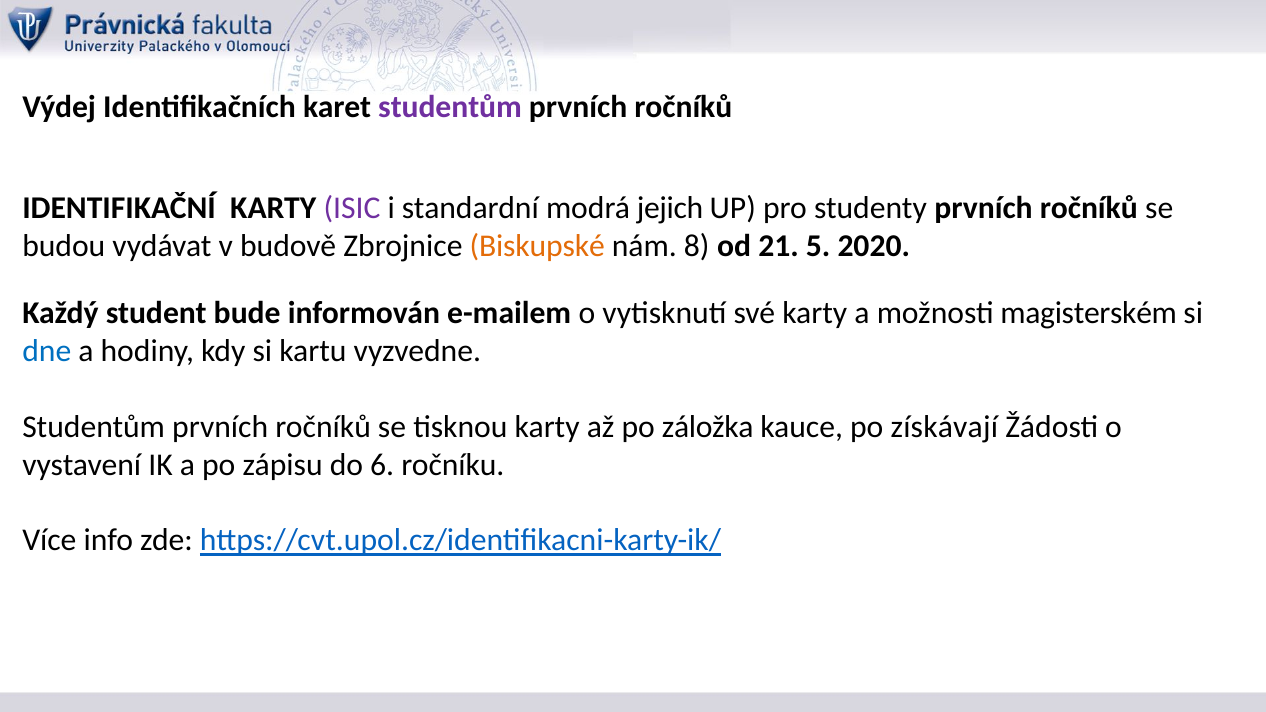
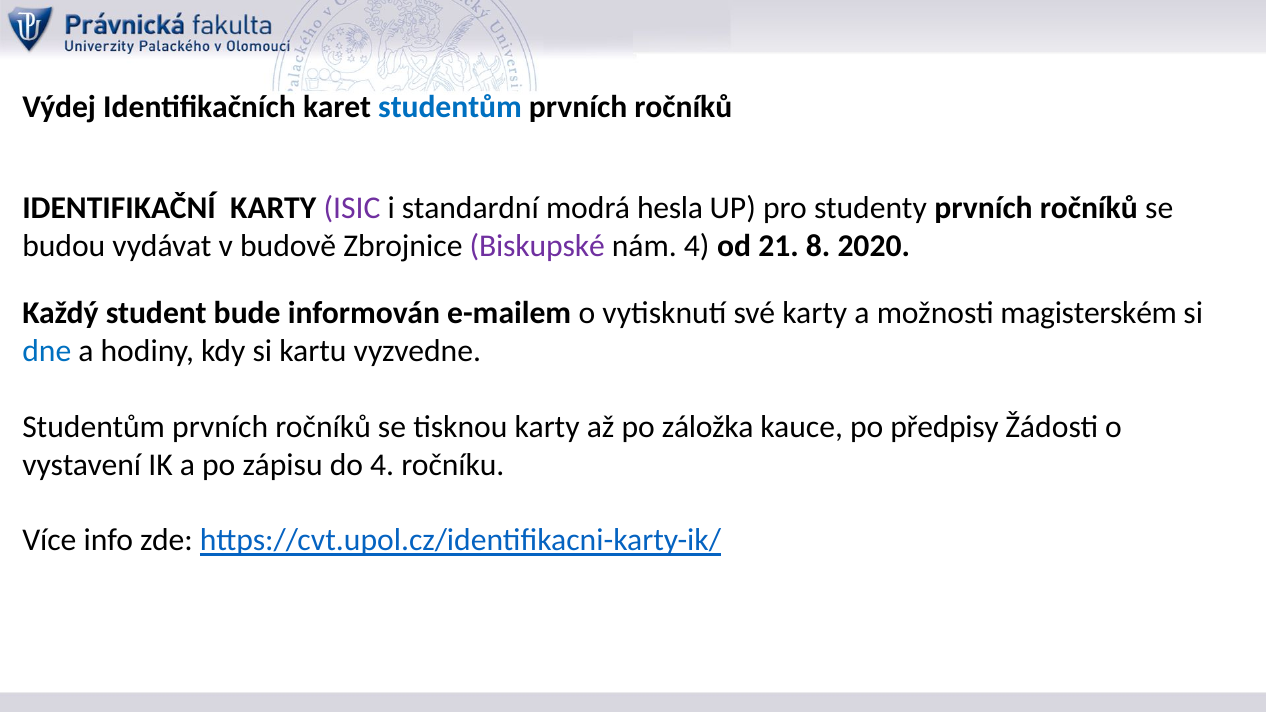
studentům at (450, 107) colour: purple -> blue
jejich: jejich -> hesla
Biskupské colour: orange -> purple
nám 8: 8 -> 4
5: 5 -> 8
získávají: získávají -> předpisy
do 6: 6 -> 4
